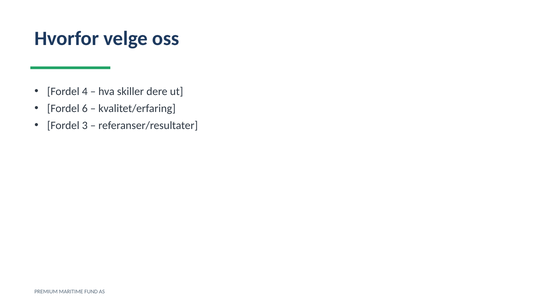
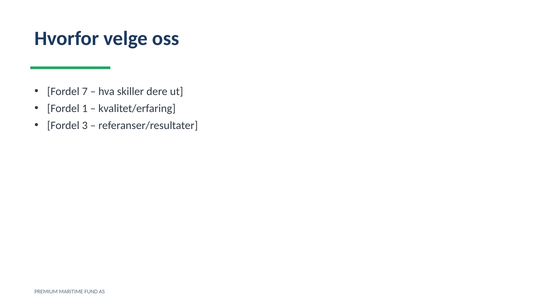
4: 4 -> 7
6: 6 -> 1
